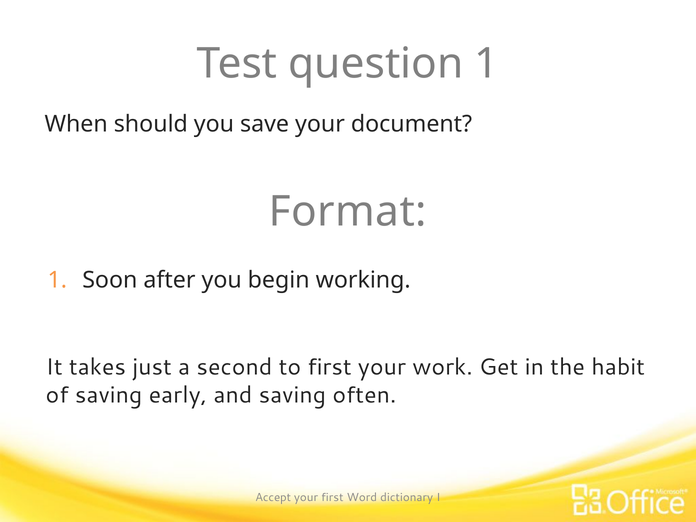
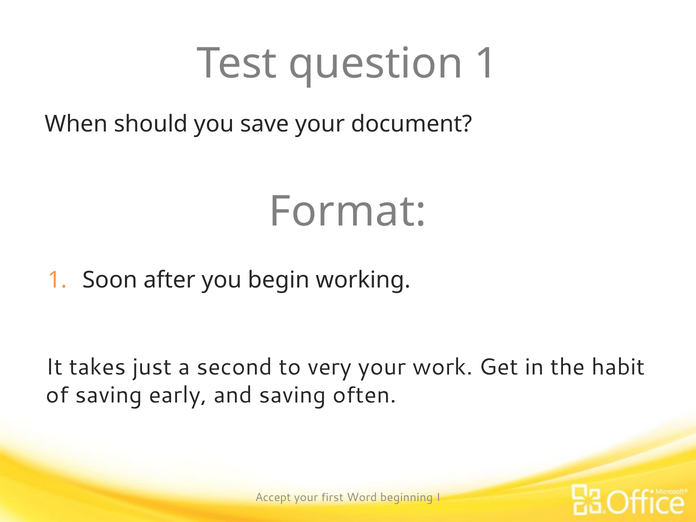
to first: first -> very
dictionary: dictionary -> beginning
